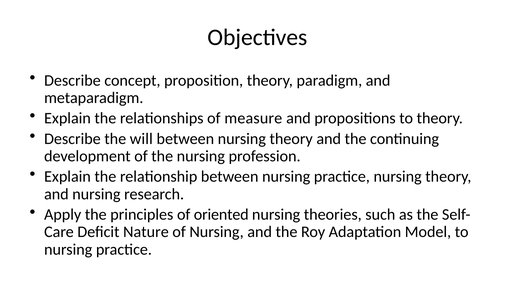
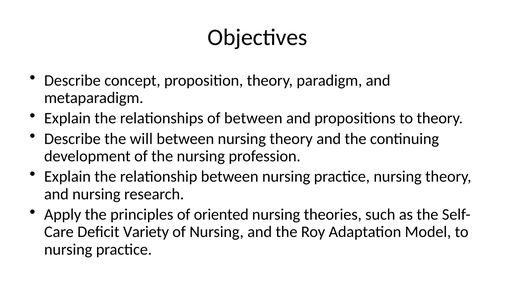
of measure: measure -> between
Nature: Nature -> Variety
